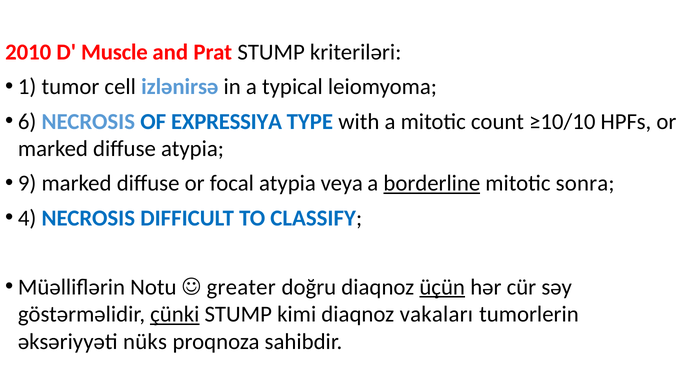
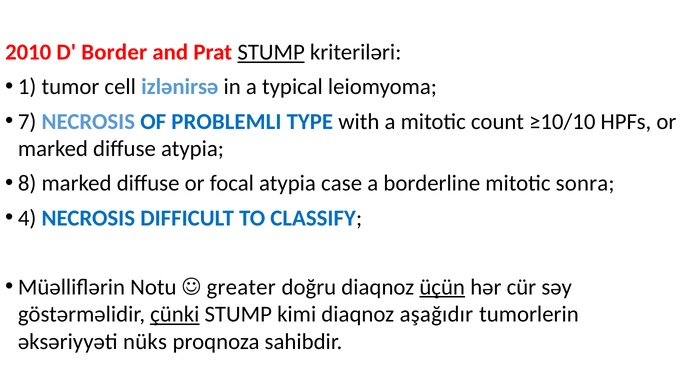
Muscle: Muscle -> Border
STUMP at (271, 52) underline: none -> present
6: 6 -> 7
EXPRESSIYA: EXPRESSIYA -> PROBLEMLI
9: 9 -> 8
veya: veya -> case
borderline underline: present -> none
vakaları: vakaları -> aşağıdır
